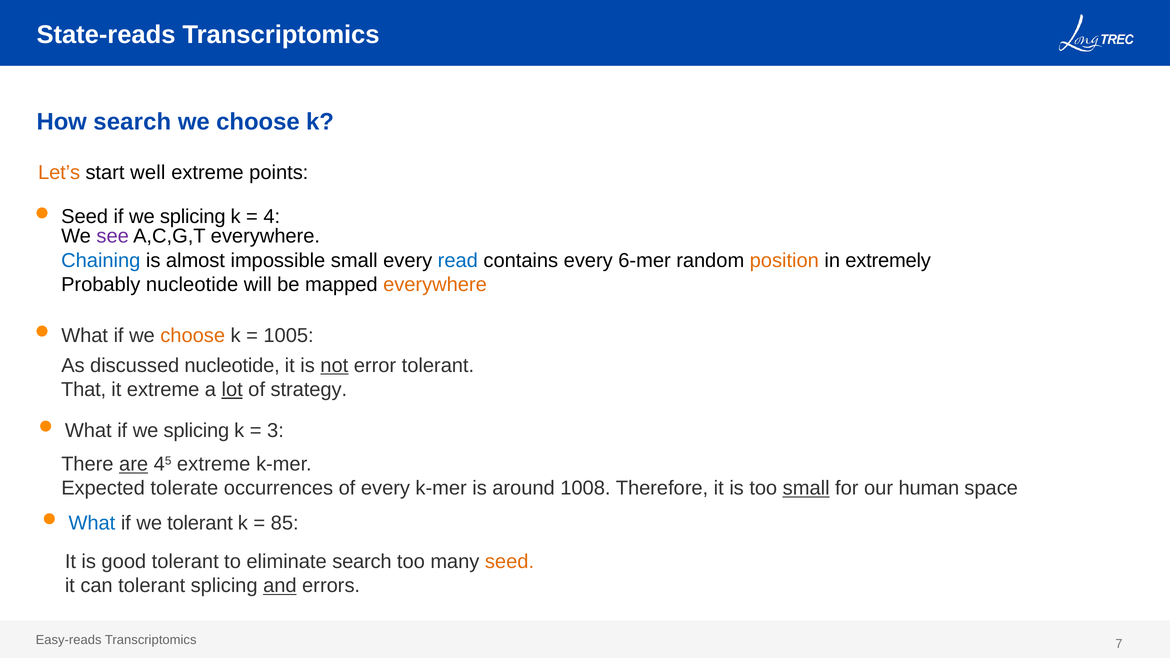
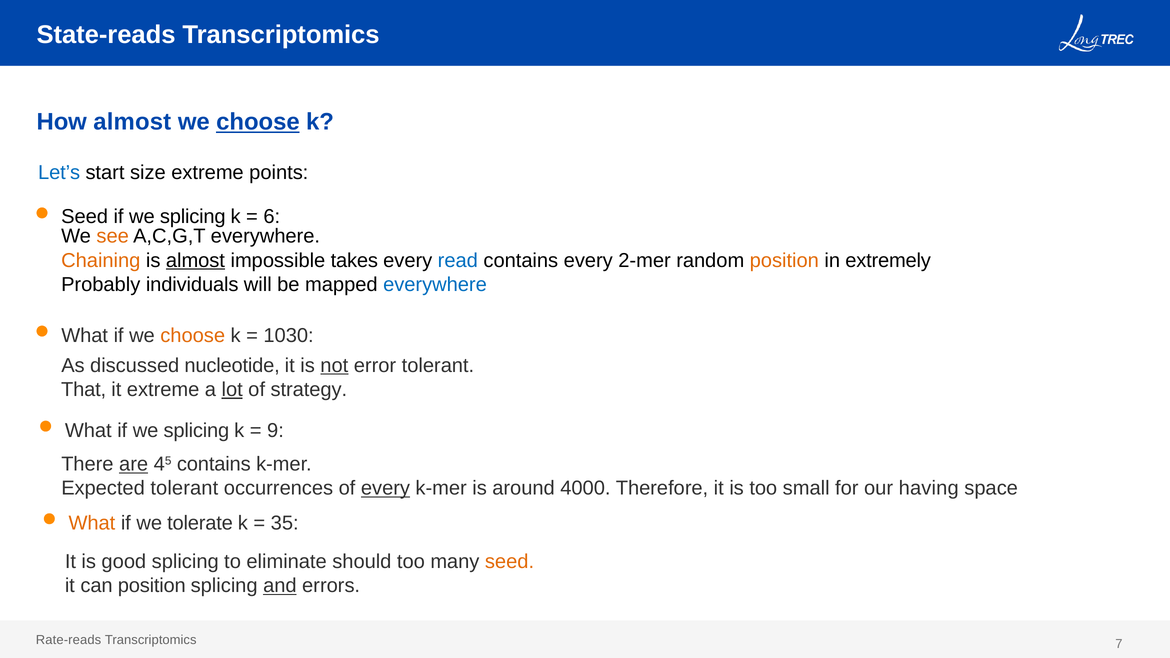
How search: search -> almost
choose at (258, 122) underline: none -> present
Let’s colour: orange -> blue
well: well -> size
4: 4 -> 6
see colour: purple -> orange
Chaining colour: blue -> orange
almost at (195, 261) underline: none -> present
impossible small: small -> takes
6-mer: 6-mer -> 2-mer
Probably nucleotide: nucleotide -> individuals
everywhere at (435, 285) colour: orange -> blue
1005: 1005 -> 1030
3: 3 -> 9
45 extreme: extreme -> contains
Expected tolerate: tolerate -> tolerant
every at (385, 488) underline: none -> present
1008: 1008 -> 4000
small at (806, 488) underline: present -> none
human: human -> having
What at (92, 523) colour: blue -> orange
we tolerant: tolerant -> tolerate
85: 85 -> 35
good tolerant: tolerant -> splicing
eliminate search: search -> should
can tolerant: tolerant -> position
Easy-reads: Easy-reads -> Rate-reads
